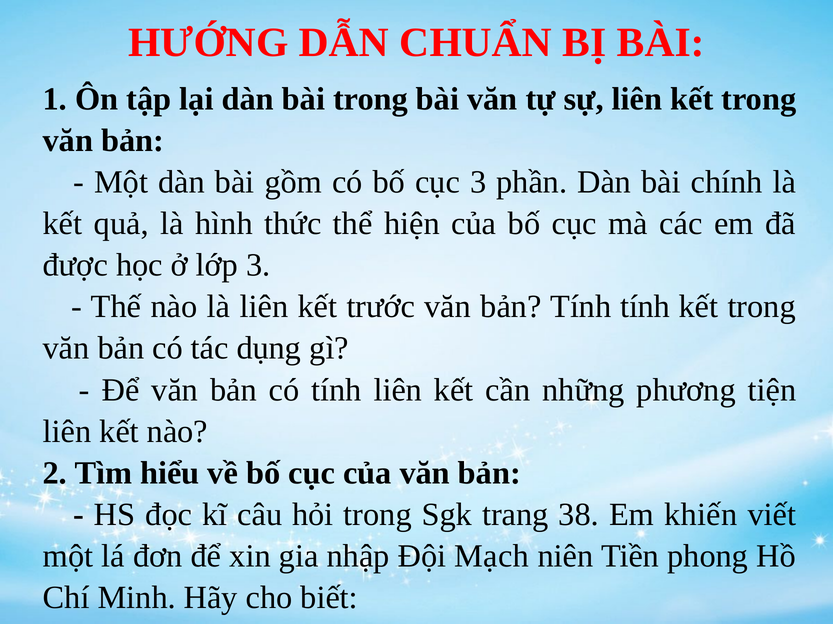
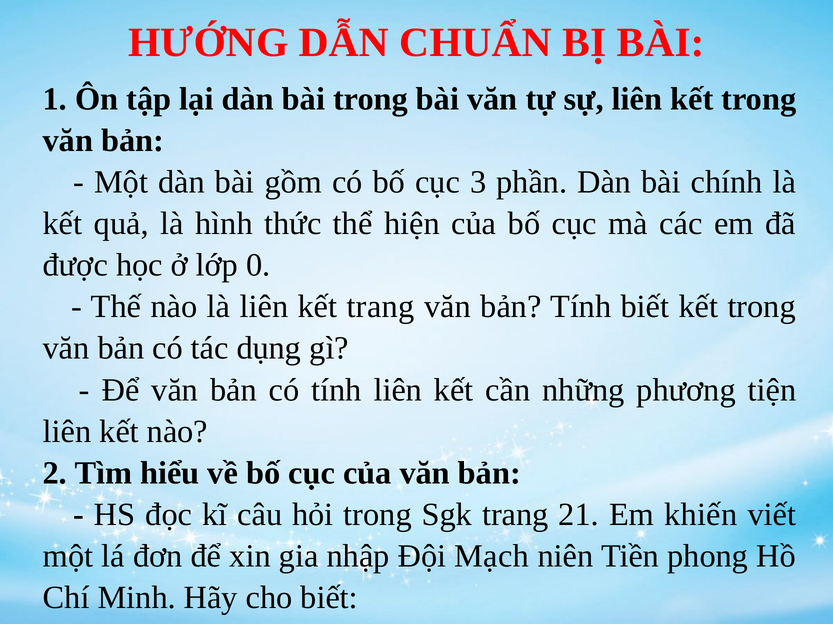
lớp 3: 3 -> 0
kết trước: trước -> trang
Tính tính: tính -> biết
38: 38 -> 21
